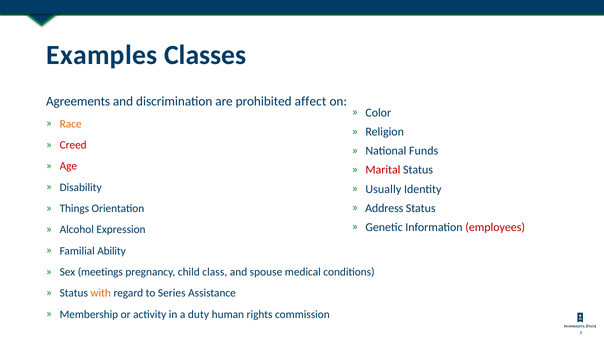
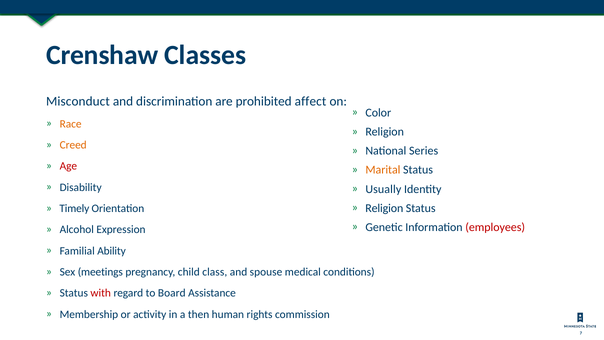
Examples: Examples -> Crenshaw
Agreements: Agreements -> Misconduct
Creed colour: red -> orange
Funds: Funds -> Series
Marital colour: red -> orange
Address at (384, 208): Address -> Religion
Things: Things -> Timely
with colour: orange -> red
Series: Series -> Board
duty: duty -> then
